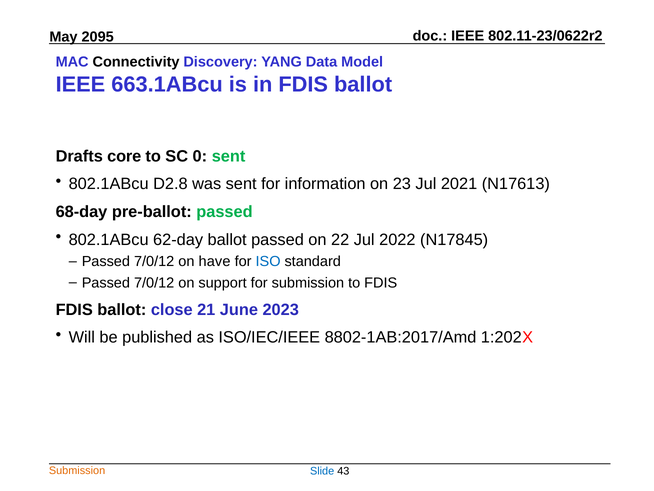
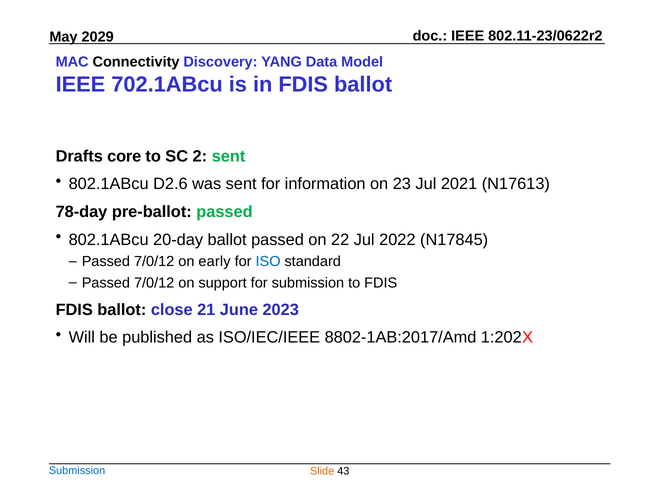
2095: 2095 -> 2029
663.1ABcu: 663.1ABcu -> 702.1ABcu
0: 0 -> 2
D2.8: D2.8 -> D2.6
68-day: 68-day -> 78-day
62-day: 62-day -> 20-day
have: have -> early
Submission at (77, 470) colour: orange -> blue
Slide colour: blue -> orange
